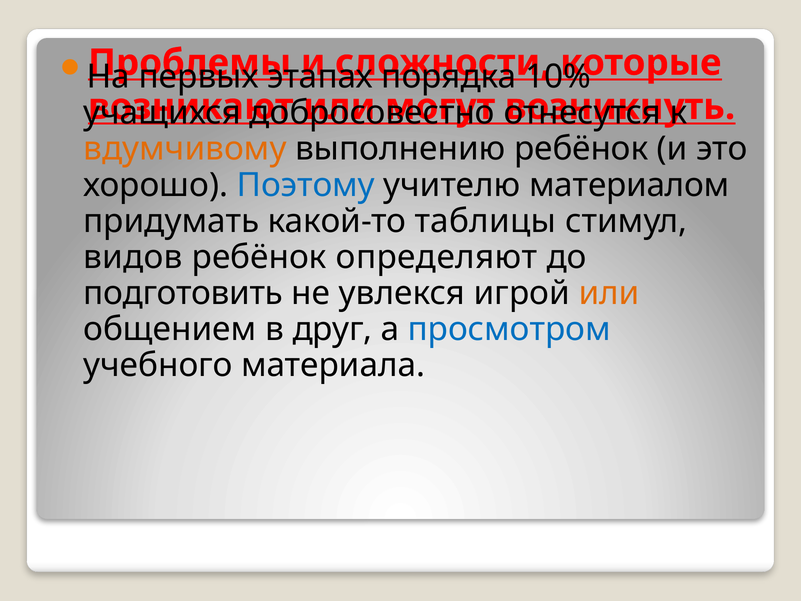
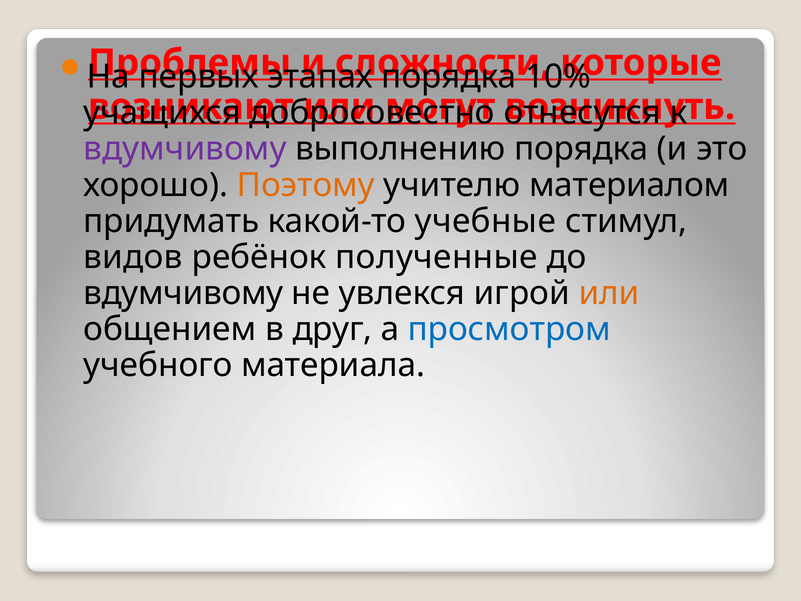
вдумчивому at (185, 149) colour: orange -> purple
выполнению ребёнок: ребёнок -> порядка
Поэтому colour: blue -> orange
таблицы: таблицы -> учебные
определяют: определяют -> полученные
подготовить at (183, 293): подготовить -> вдумчивому
